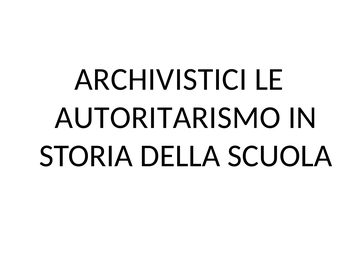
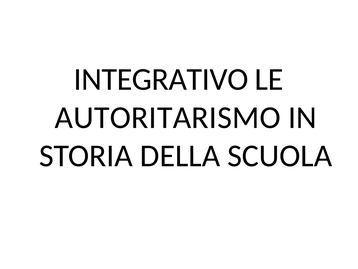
ARCHIVISTICI: ARCHIVISTICI -> INTEGRATIVO
